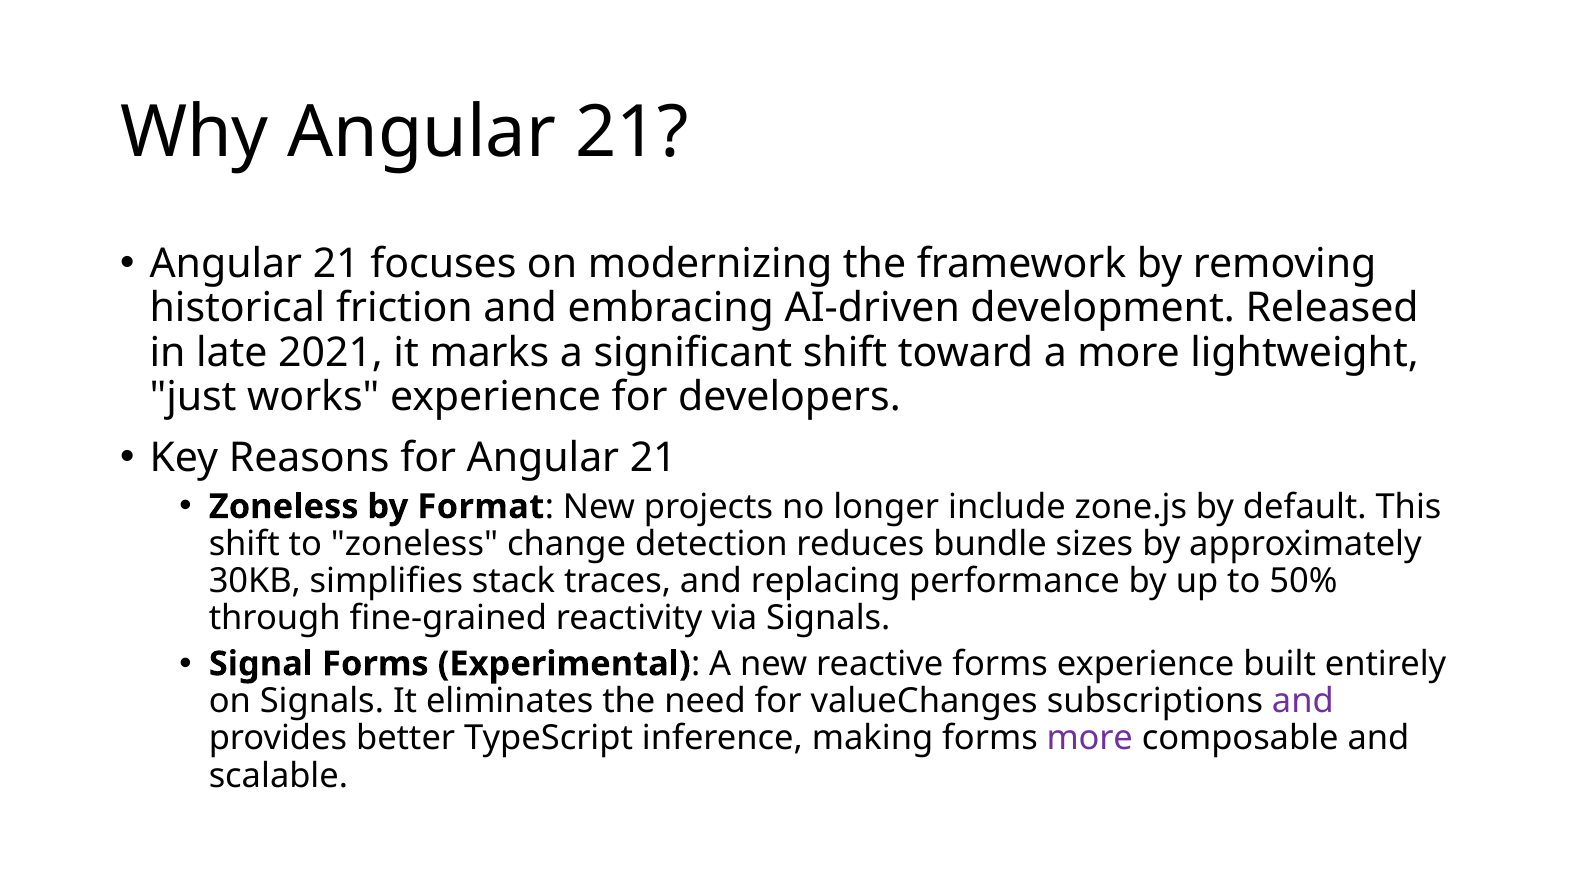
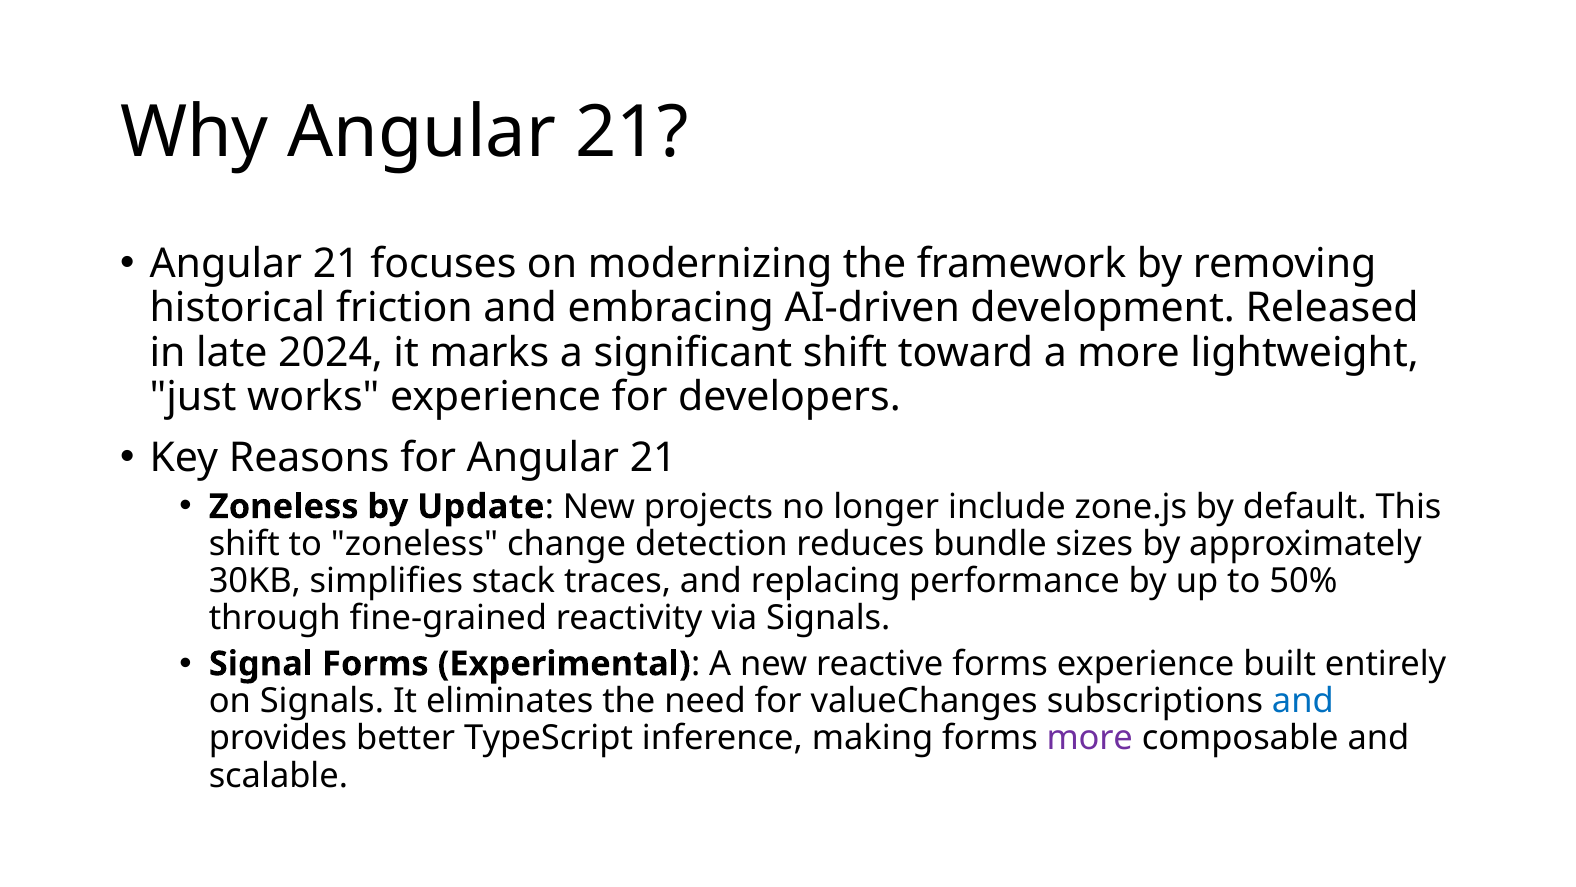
2021: 2021 -> 2024
Format: Format -> Update
and at (1303, 701) colour: purple -> blue
